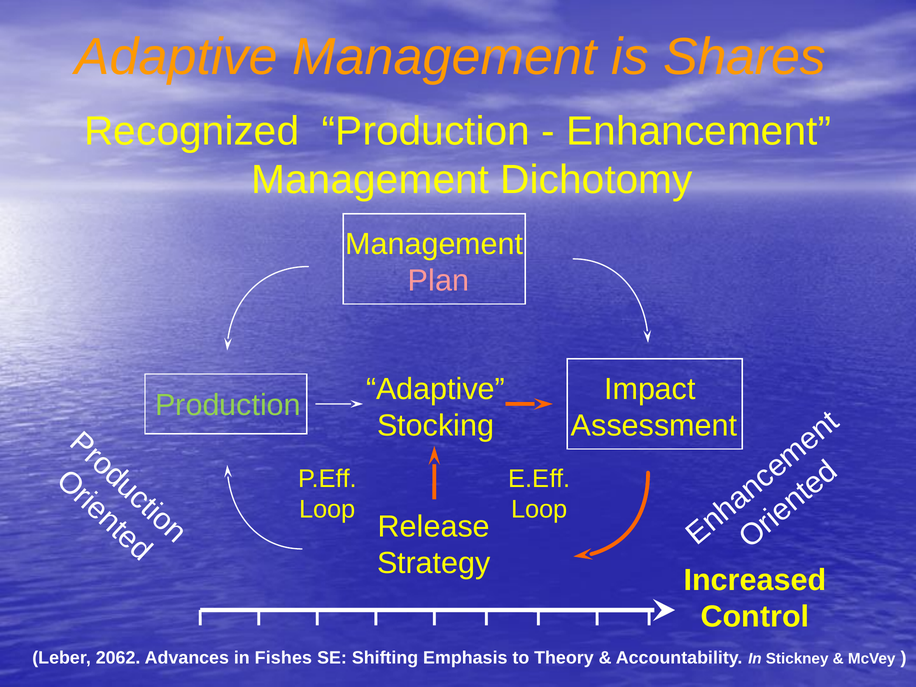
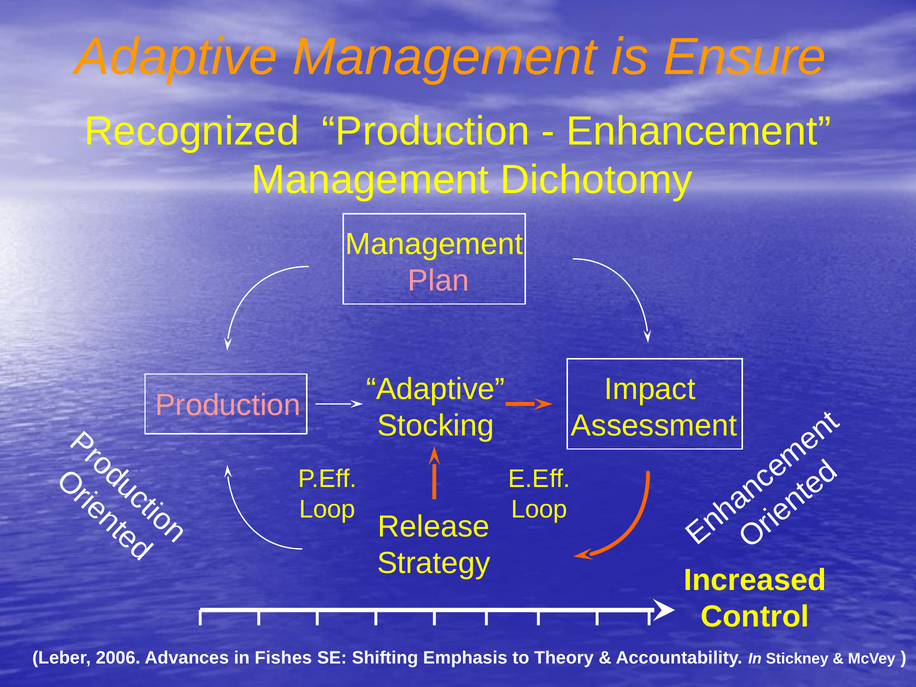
Shares: Shares -> Ensure
Production at (228, 405) colour: light green -> pink
2062: 2062 -> 2006
